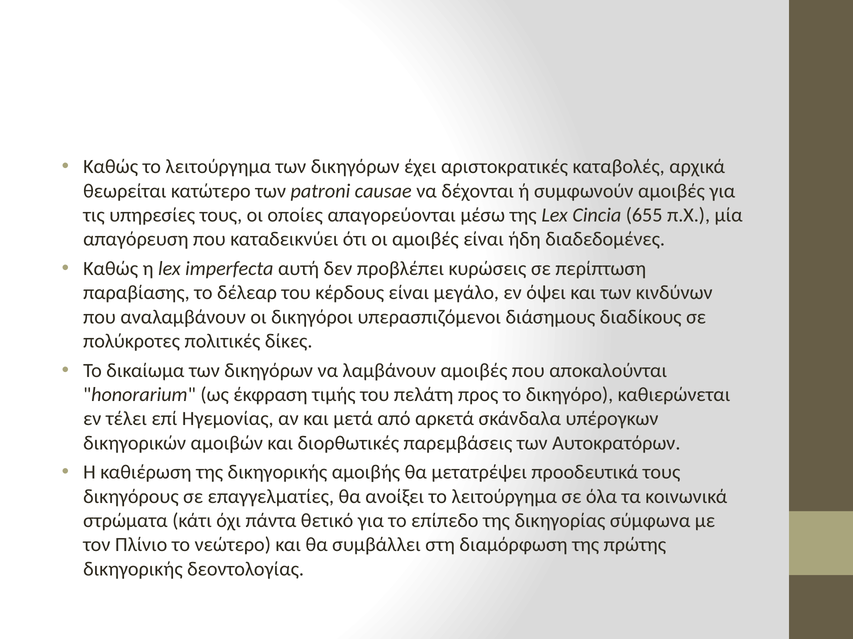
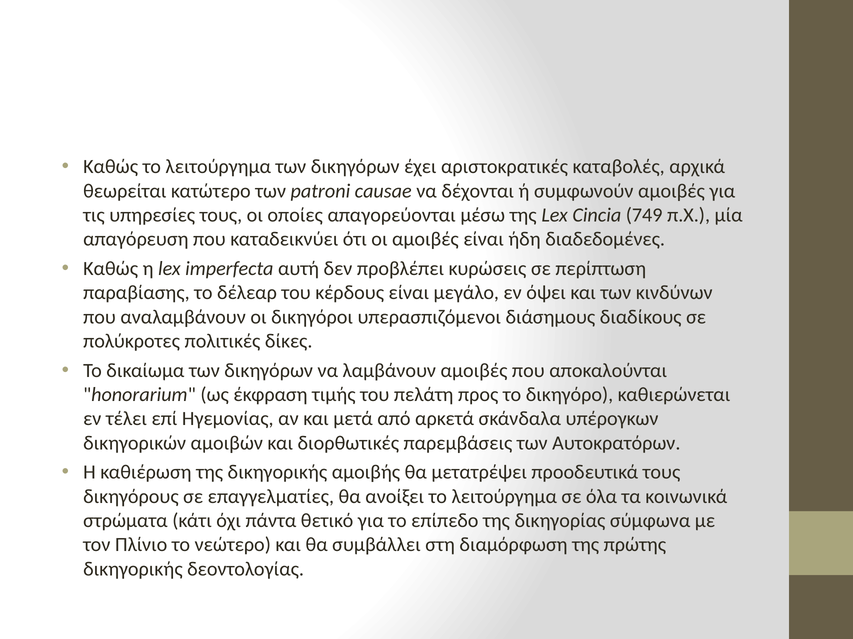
655: 655 -> 749
